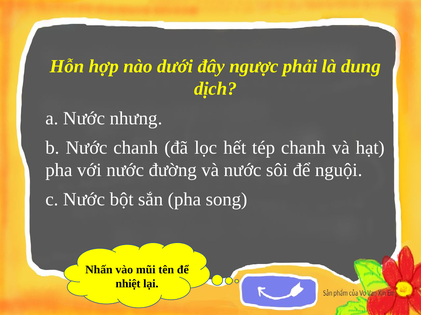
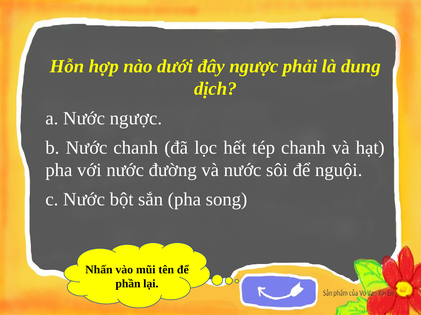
Nước nhưng: nhưng -> ngược
nhiệt: nhiệt -> phần
